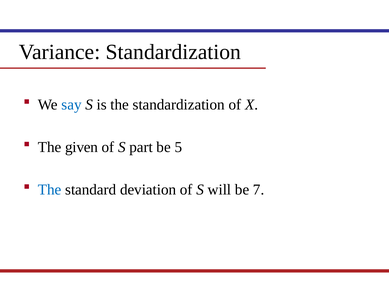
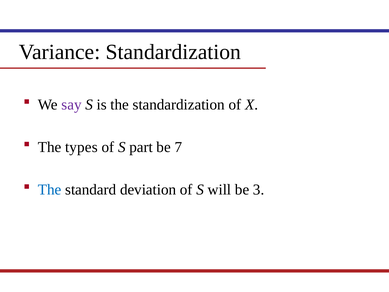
say colour: blue -> purple
given: given -> types
5: 5 -> 7
7: 7 -> 3
